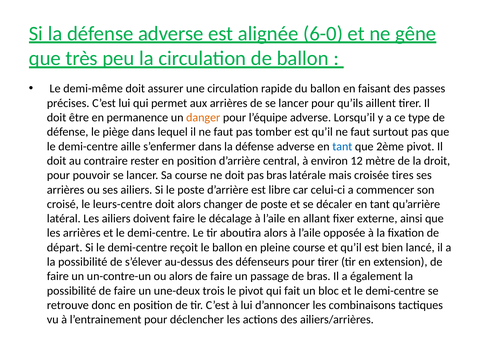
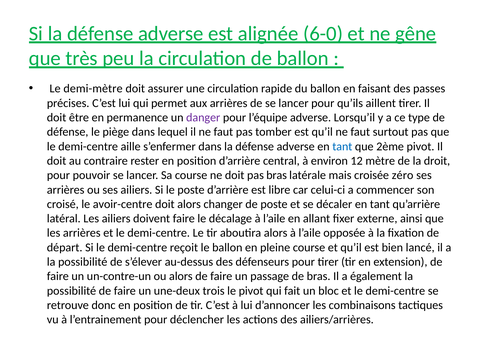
demi-même: demi-même -> demi-mètre
danger colour: orange -> purple
tires: tires -> zéro
leurs-centre: leurs-centre -> avoir-centre
